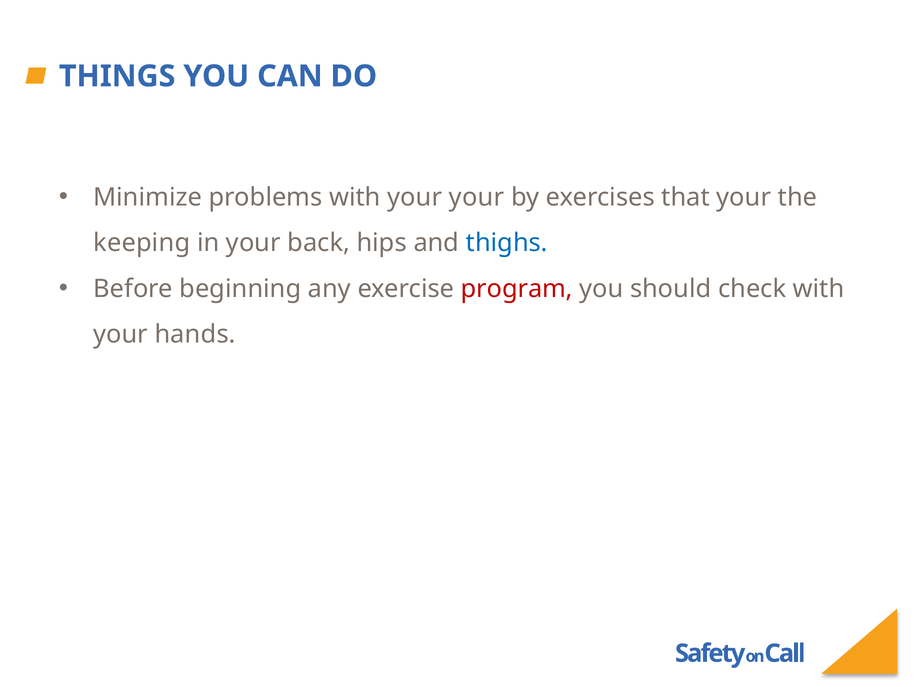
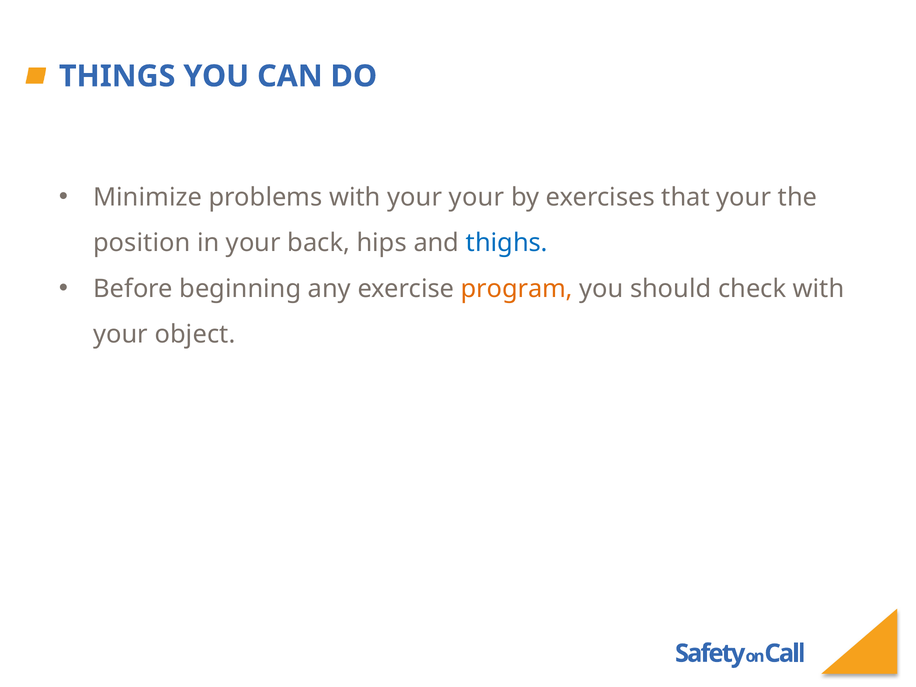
keeping: keeping -> position
program colour: red -> orange
hands: hands -> object
